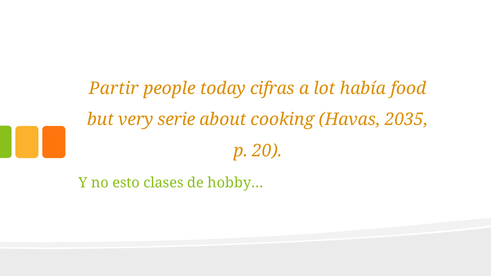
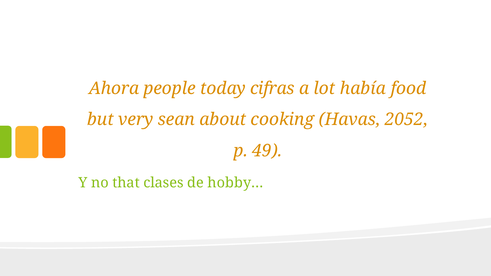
Partir: Partir -> Ahora
serie: serie -> sean
2035: 2035 -> 2052
20: 20 -> 49
esto: esto -> that
